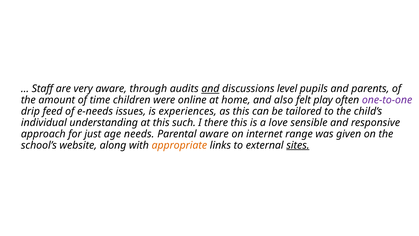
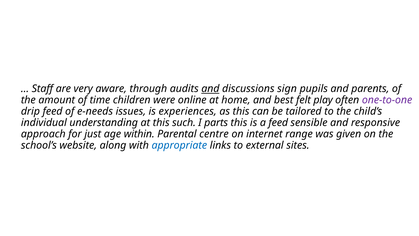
level: level -> sign
also: also -> best
there: there -> parts
a love: love -> feed
needs: needs -> within
Parental aware: aware -> centre
appropriate colour: orange -> blue
sites underline: present -> none
